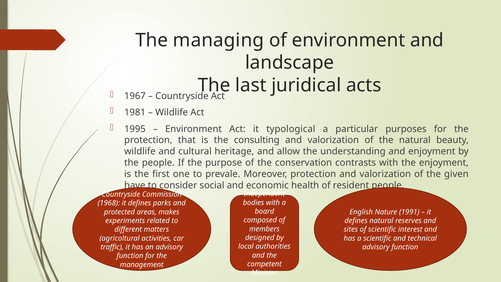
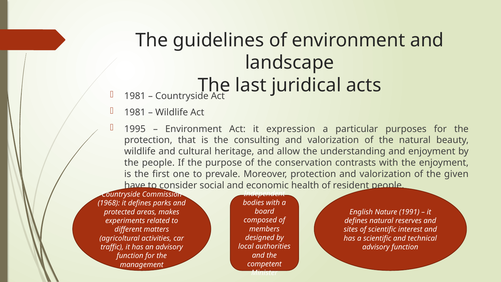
managing: managing -> guidelines
1967 at (135, 96): 1967 -> 1981
typological: typological -> expression
